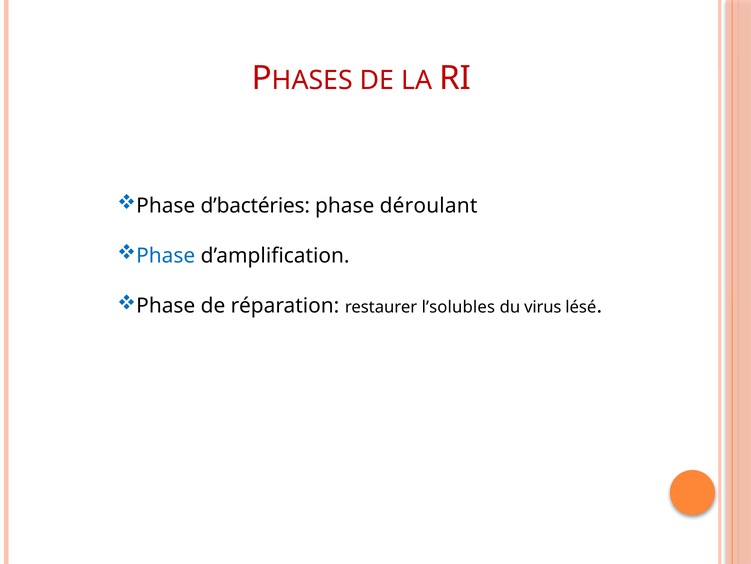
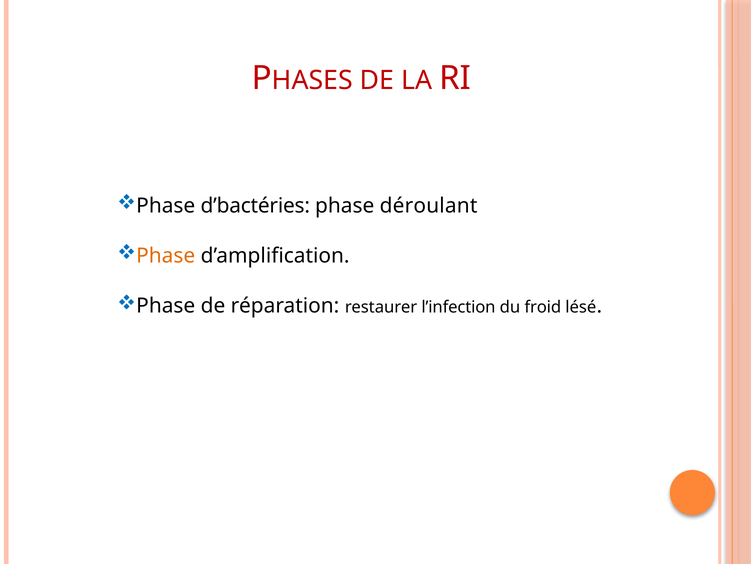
Phase at (166, 256) colour: blue -> orange
l’solubles: l’solubles -> l’infection
virus: virus -> froid
